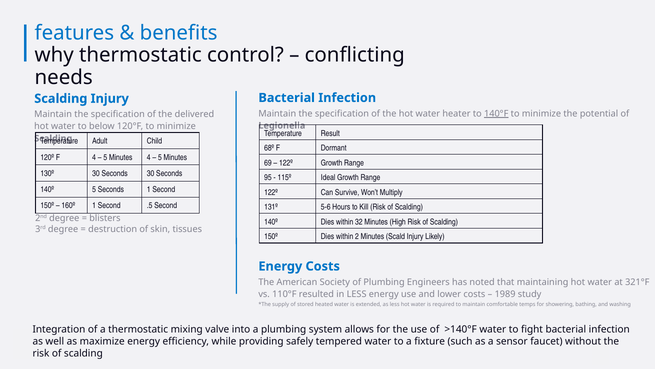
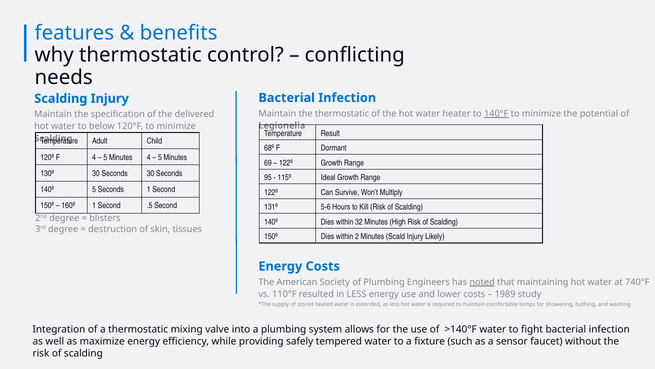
specification at (342, 113): specification -> thermostatic
noted underline: none -> present
321°F: 321°F -> 740°F
